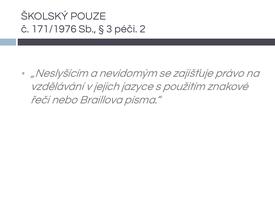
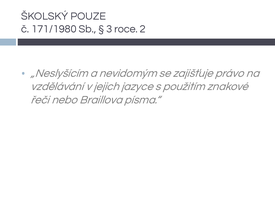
171/1976: 171/1976 -> 171/1980
péči: péči -> roce
